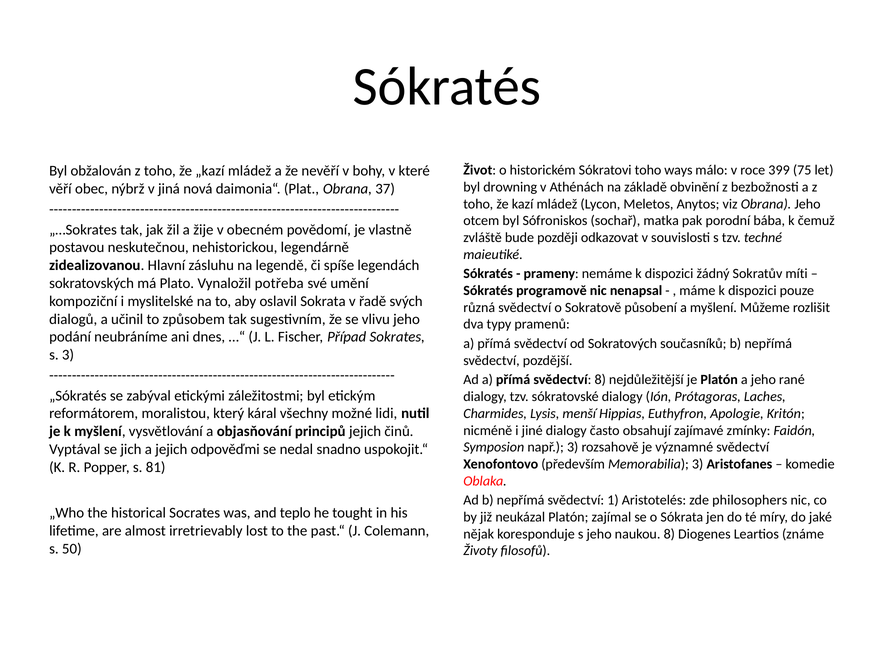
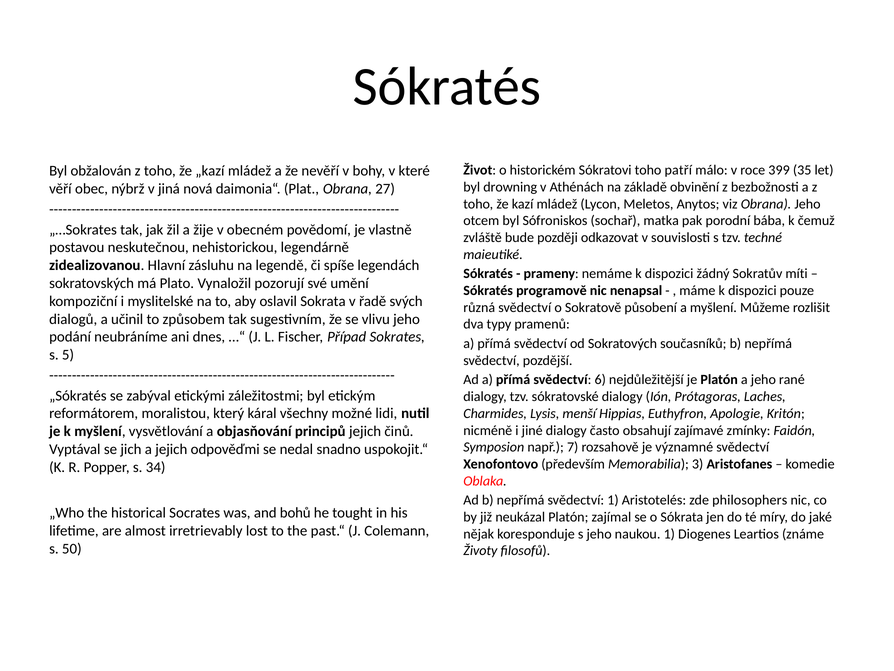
ways: ways -> patří
75: 75 -> 35
37: 37 -> 27
potřeba: potřeba -> pozorují
s 3: 3 -> 5
svědectví 8: 8 -> 6
např 3: 3 -> 7
81: 81 -> 34
teplo: teplo -> bohů
naukou 8: 8 -> 1
